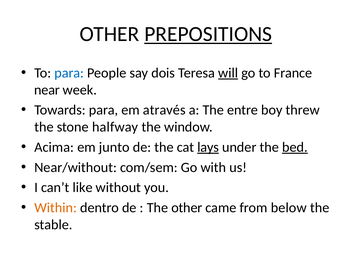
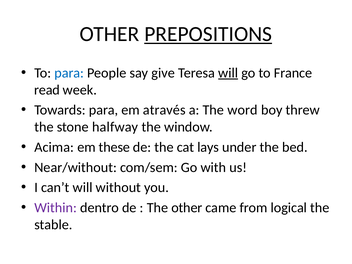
dois: dois -> give
near: near -> read
entre: entre -> word
junto: junto -> these
lays underline: present -> none
bed underline: present -> none
can’t like: like -> will
Within colour: orange -> purple
below: below -> logical
